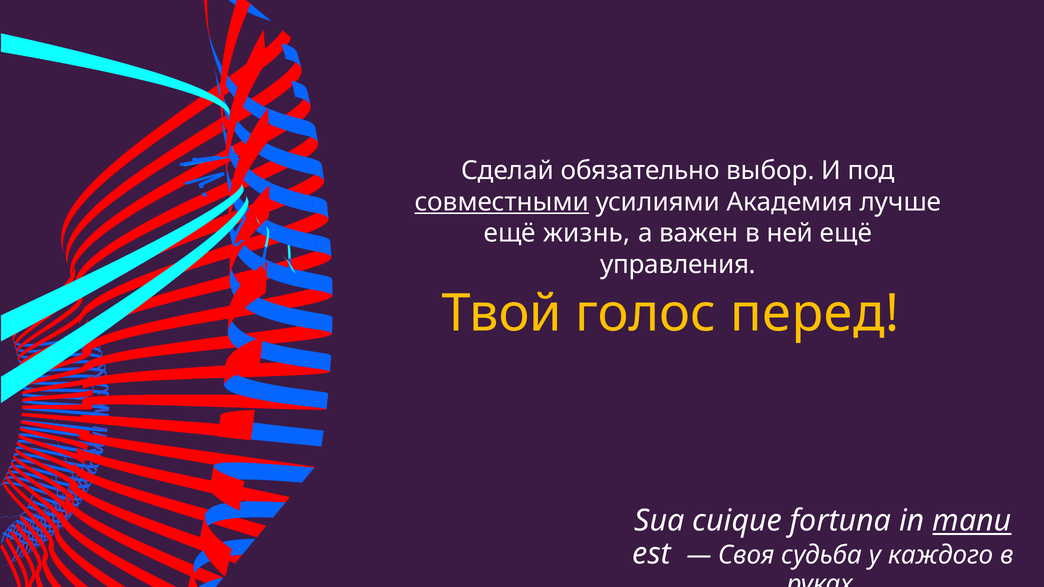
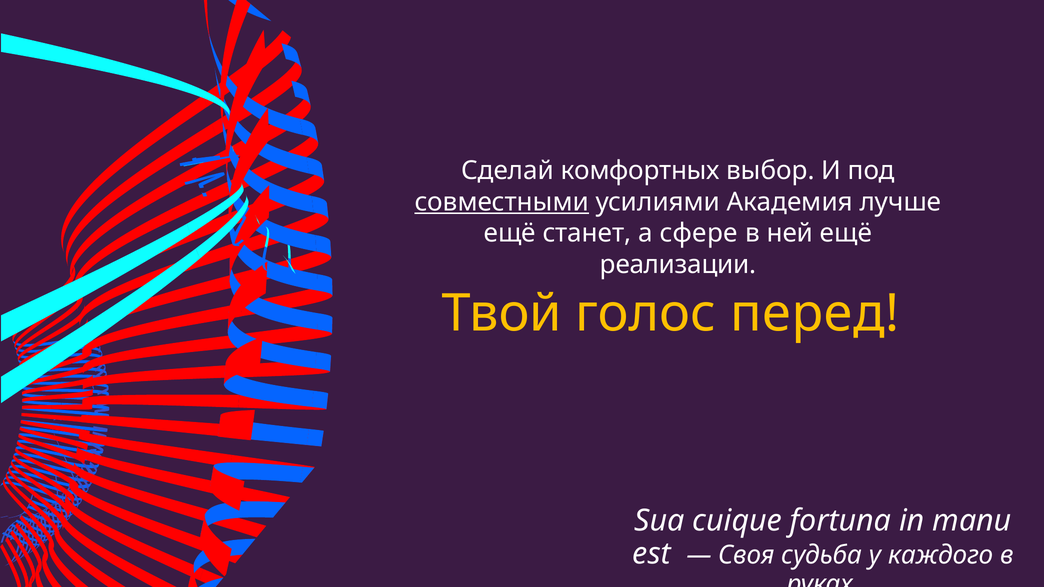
обязательно: обязательно -> комфортных
жизнь: жизнь -> станет
важен: важен -> сфере
управления: управления -> реализации
manu underline: present -> none
